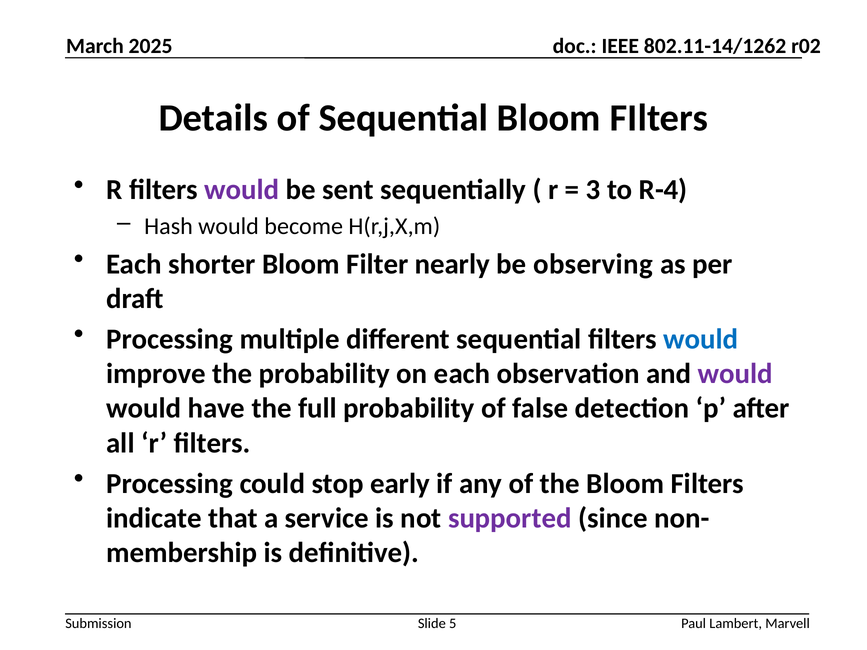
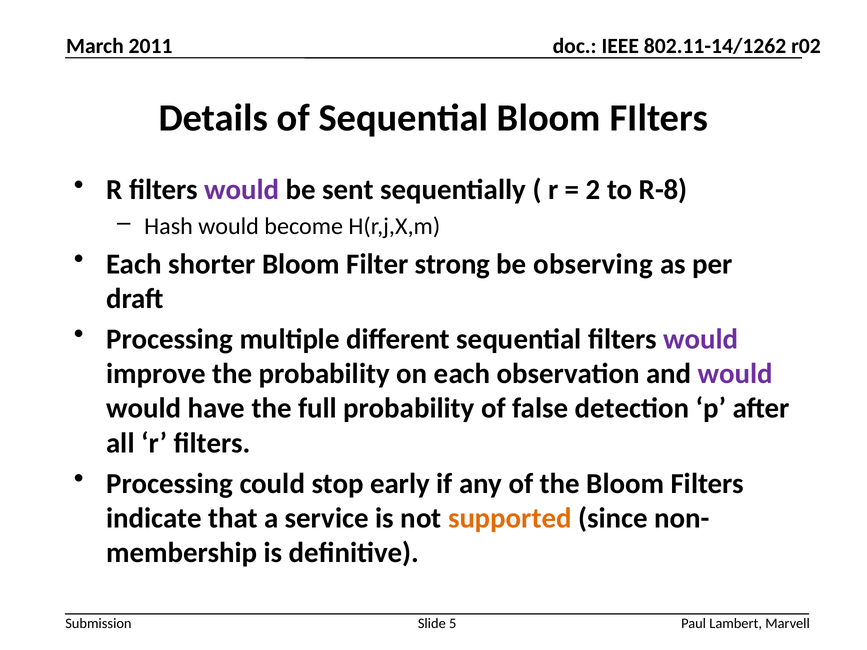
2025: 2025 -> 2011
3: 3 -> 2
R-4: R-4 -> R-8
nearly: nearly -> strong
would at (701, 339) colour: blue -> purple
supported colour: purple -> orange
